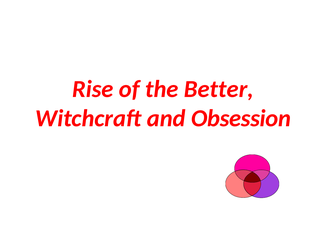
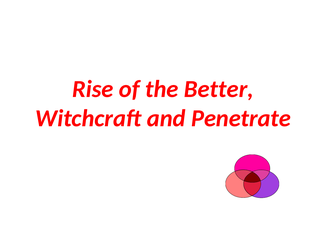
Obsession: Obsession -> Penetrate
